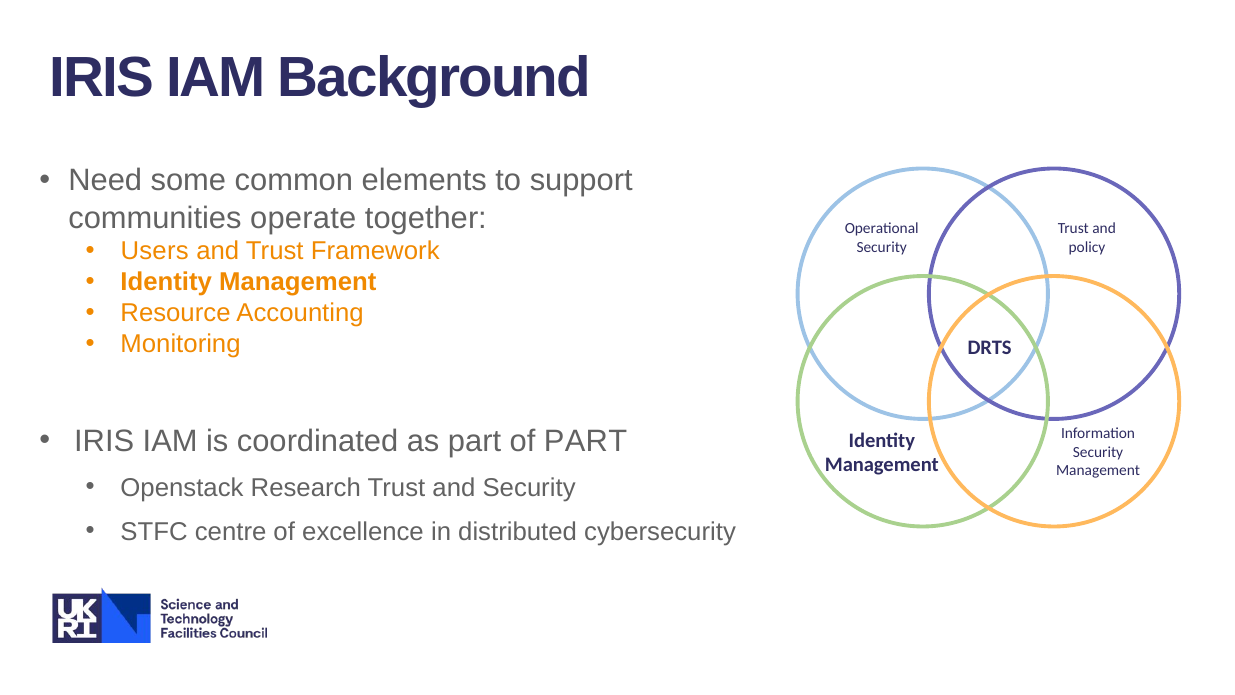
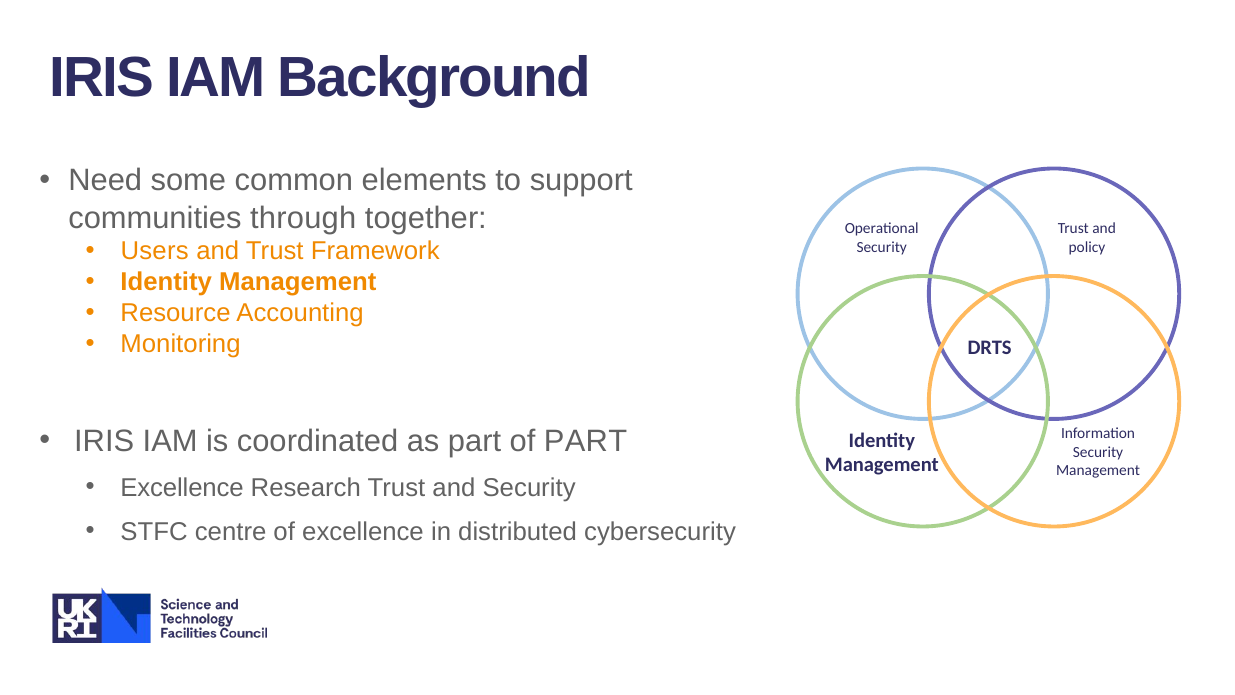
operate: operate -> through
Openstack at (182, 488): Openstack -> Excellence
